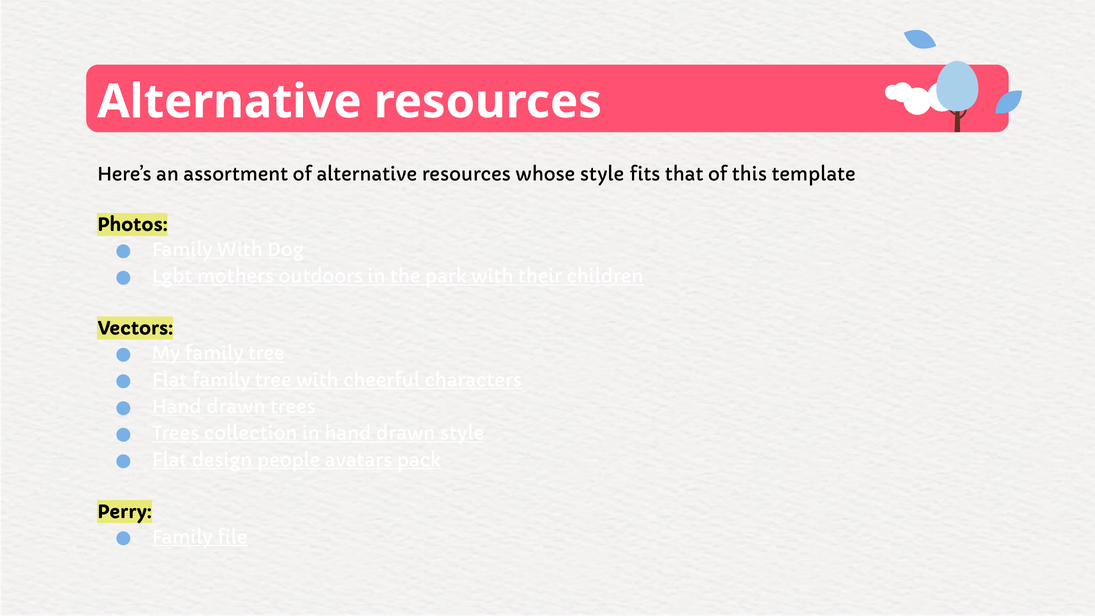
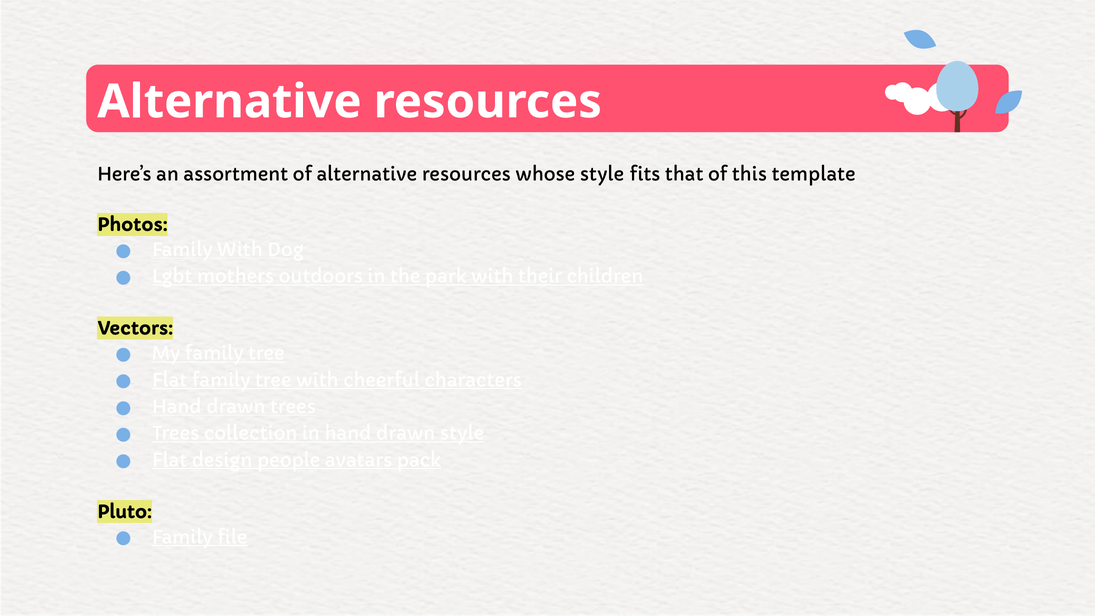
Perry: Perry -> Pluto
